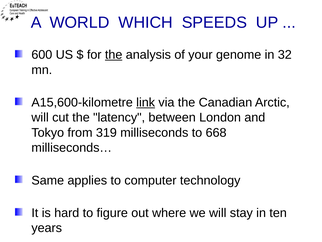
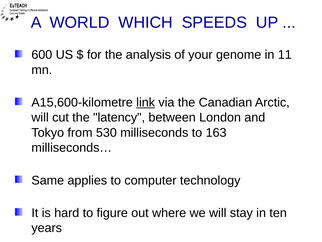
the at (114, 55) underline: present -> none
32: 32 -> 11
319: 319 -> 530
668: 668 -> 163
